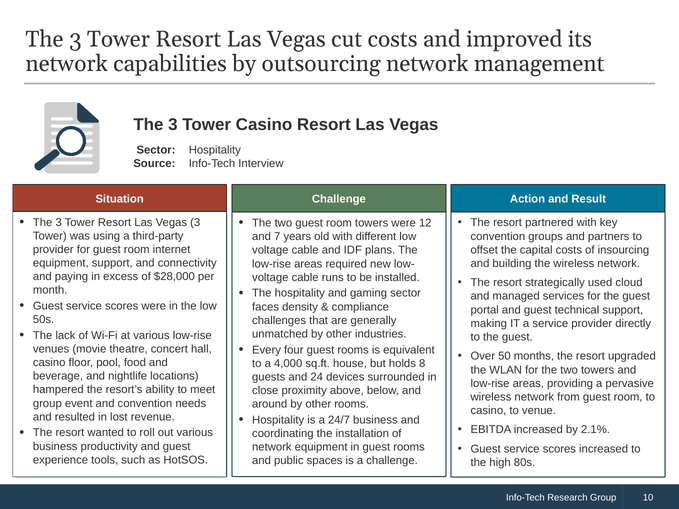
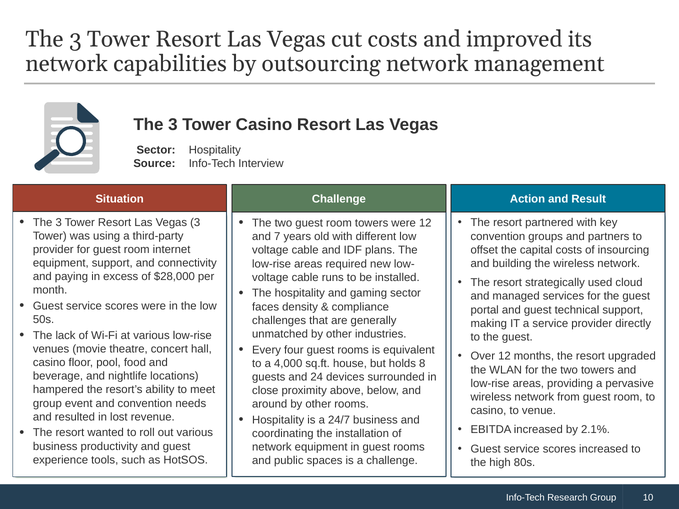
Over 50: 50 -> 12
